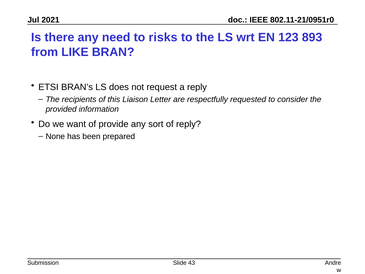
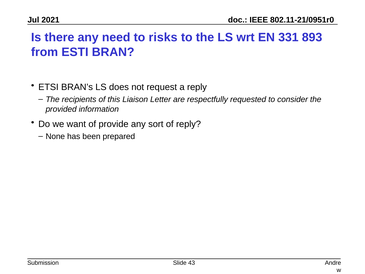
123: 123 -> 331
LIKE: LIKE -> ESTI
